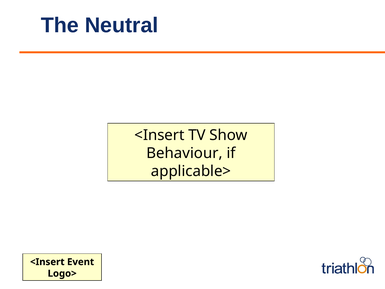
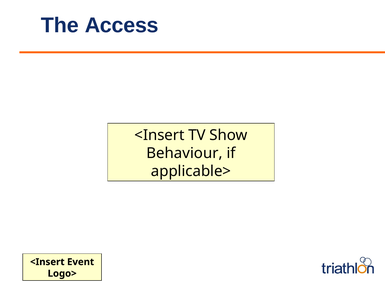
Neutral: Neutral -> Access
